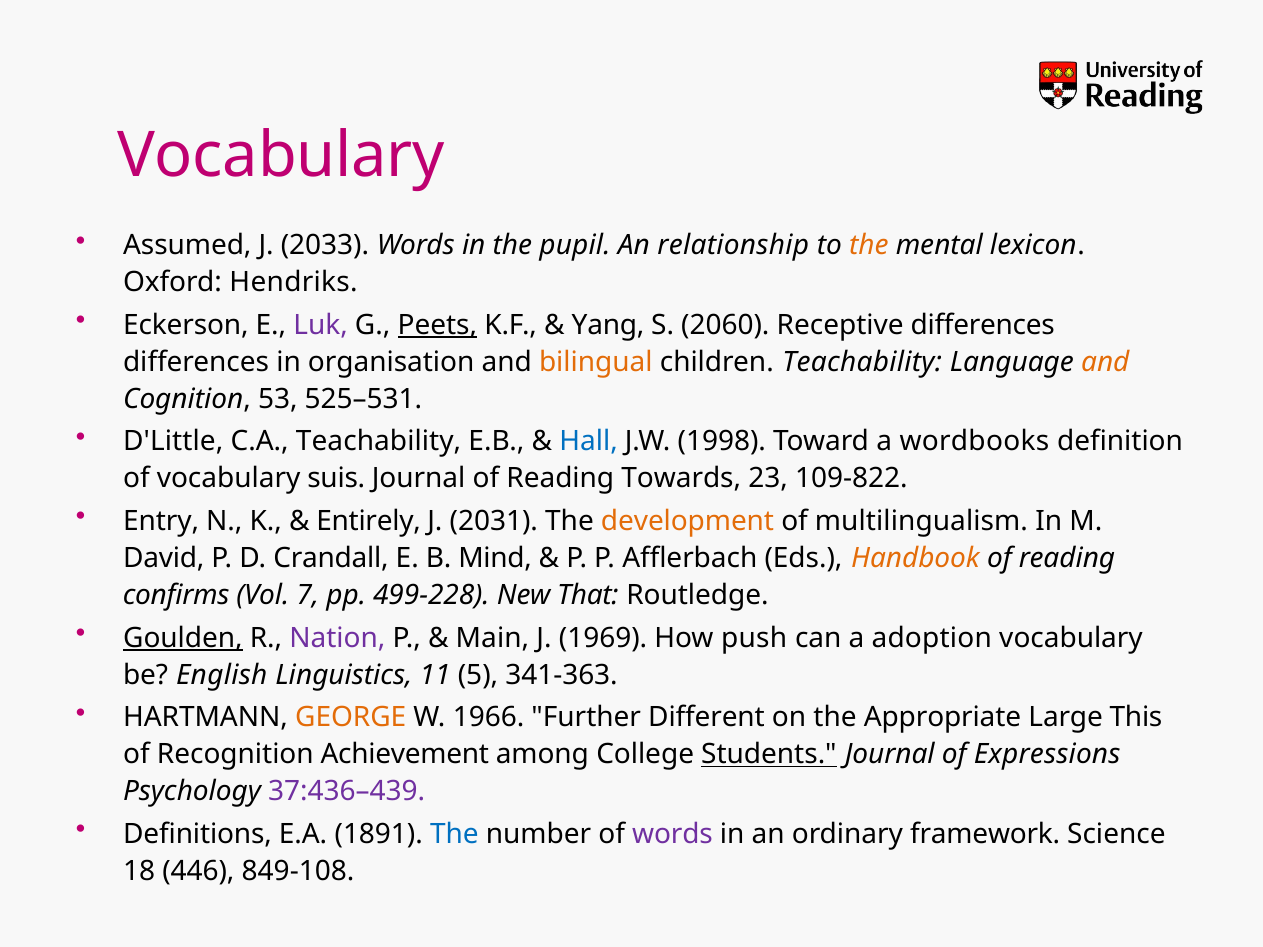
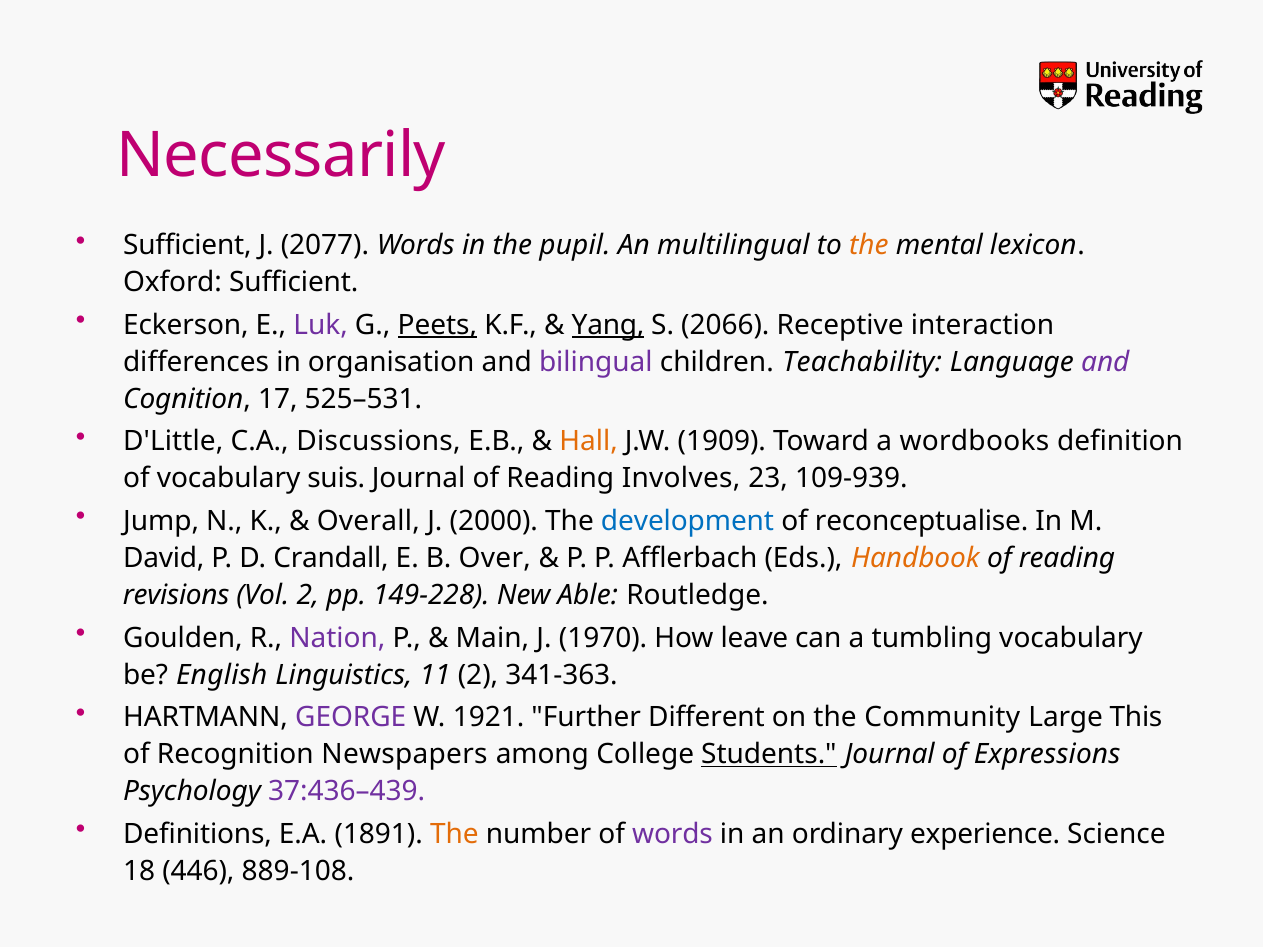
Vocabulary at (281, 156): Vocabulary -> Necessarily
Assumed at (187, 246): Assumed -> Sufficient
2033: 2033 -> 2077
relationship: relationship -> multilingual
Oxford Hendriks: Hendriks -> Sufficient
Yang underline: none -> present
2060: 2060 -> 2066
Receptive differences: differences -> interaction
bilingual colour: orange -> purple
and at (1105, 362) colour: orange -> purple
53: 53 -> 17
C.A Teachability: Teachability -> Discussions
Hall colour: blue -> orange
1998: 1998 -> 1909
Towards: Towards -> Involves
109-822: 109-822 -> 109-939
Entry: Entry -> Jump
Entirely: Entirely -> Overall
2031: 2031 -> 2000
development colour: orange -> blue
multilingualism: multilingualism -> reconceptualise
Mind: Mind -> Over
confirms: confirms -> revisions
Vol 7: 7 -> 2
499-228: 499-228 -> 149-228
That: That -> Able
Goulden underline: present -> none
1969: 1969 -> 1970
push: push -> leave
adoption: adoption -> tumbling
11 5: 5 -> 2
GEORGE colour: orange -> purple
1966: 1966 -> 1921
Appropriate: Appropriate -> Community
Achievement: Achievement -> Newspapers
The at (454, 834) colour: blue -> orange
framework: framework -> experience
849-108: 849-108 -> 889-108
